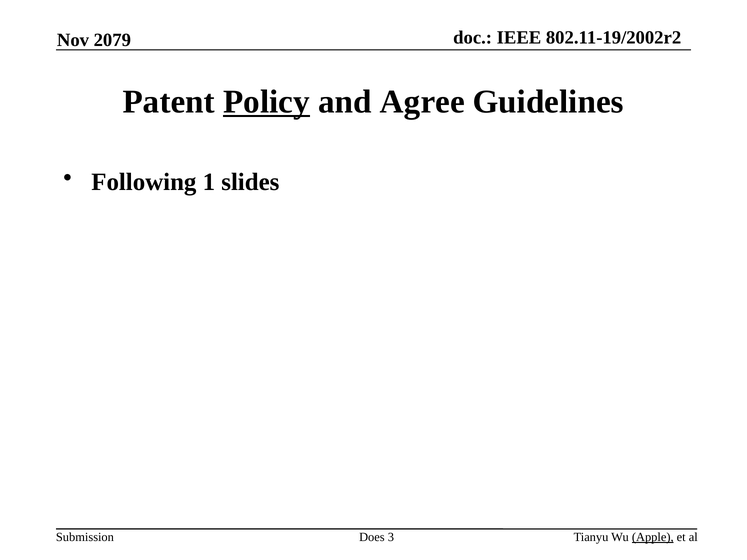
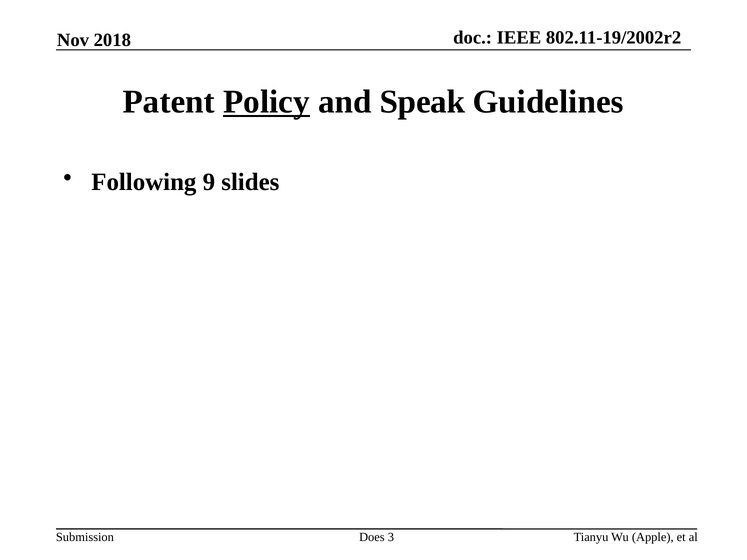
2079: 2079 -> 2018
Agree: Agree -> Speak
1: 1 -> 9
Apple underline: present -> none
